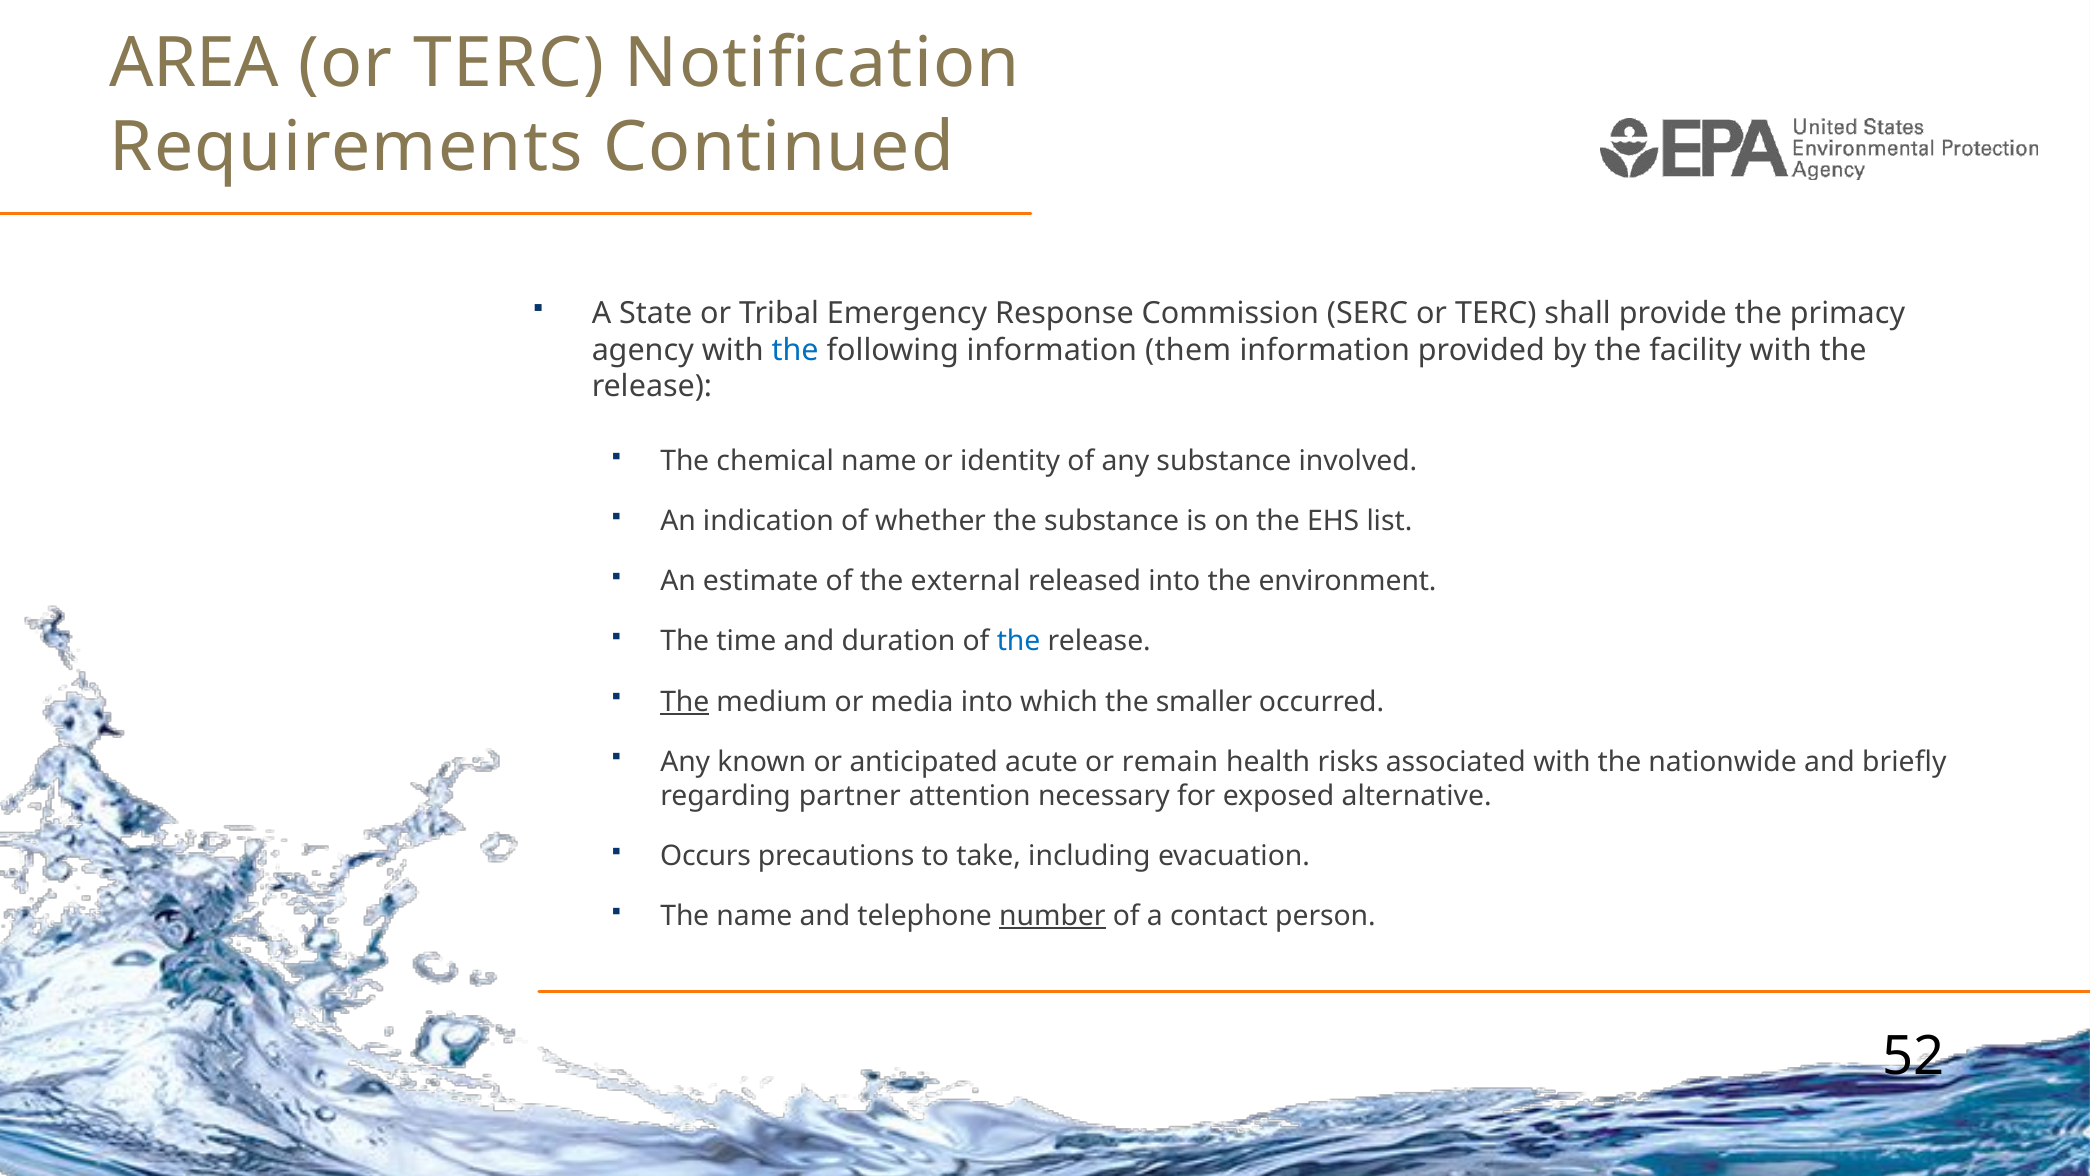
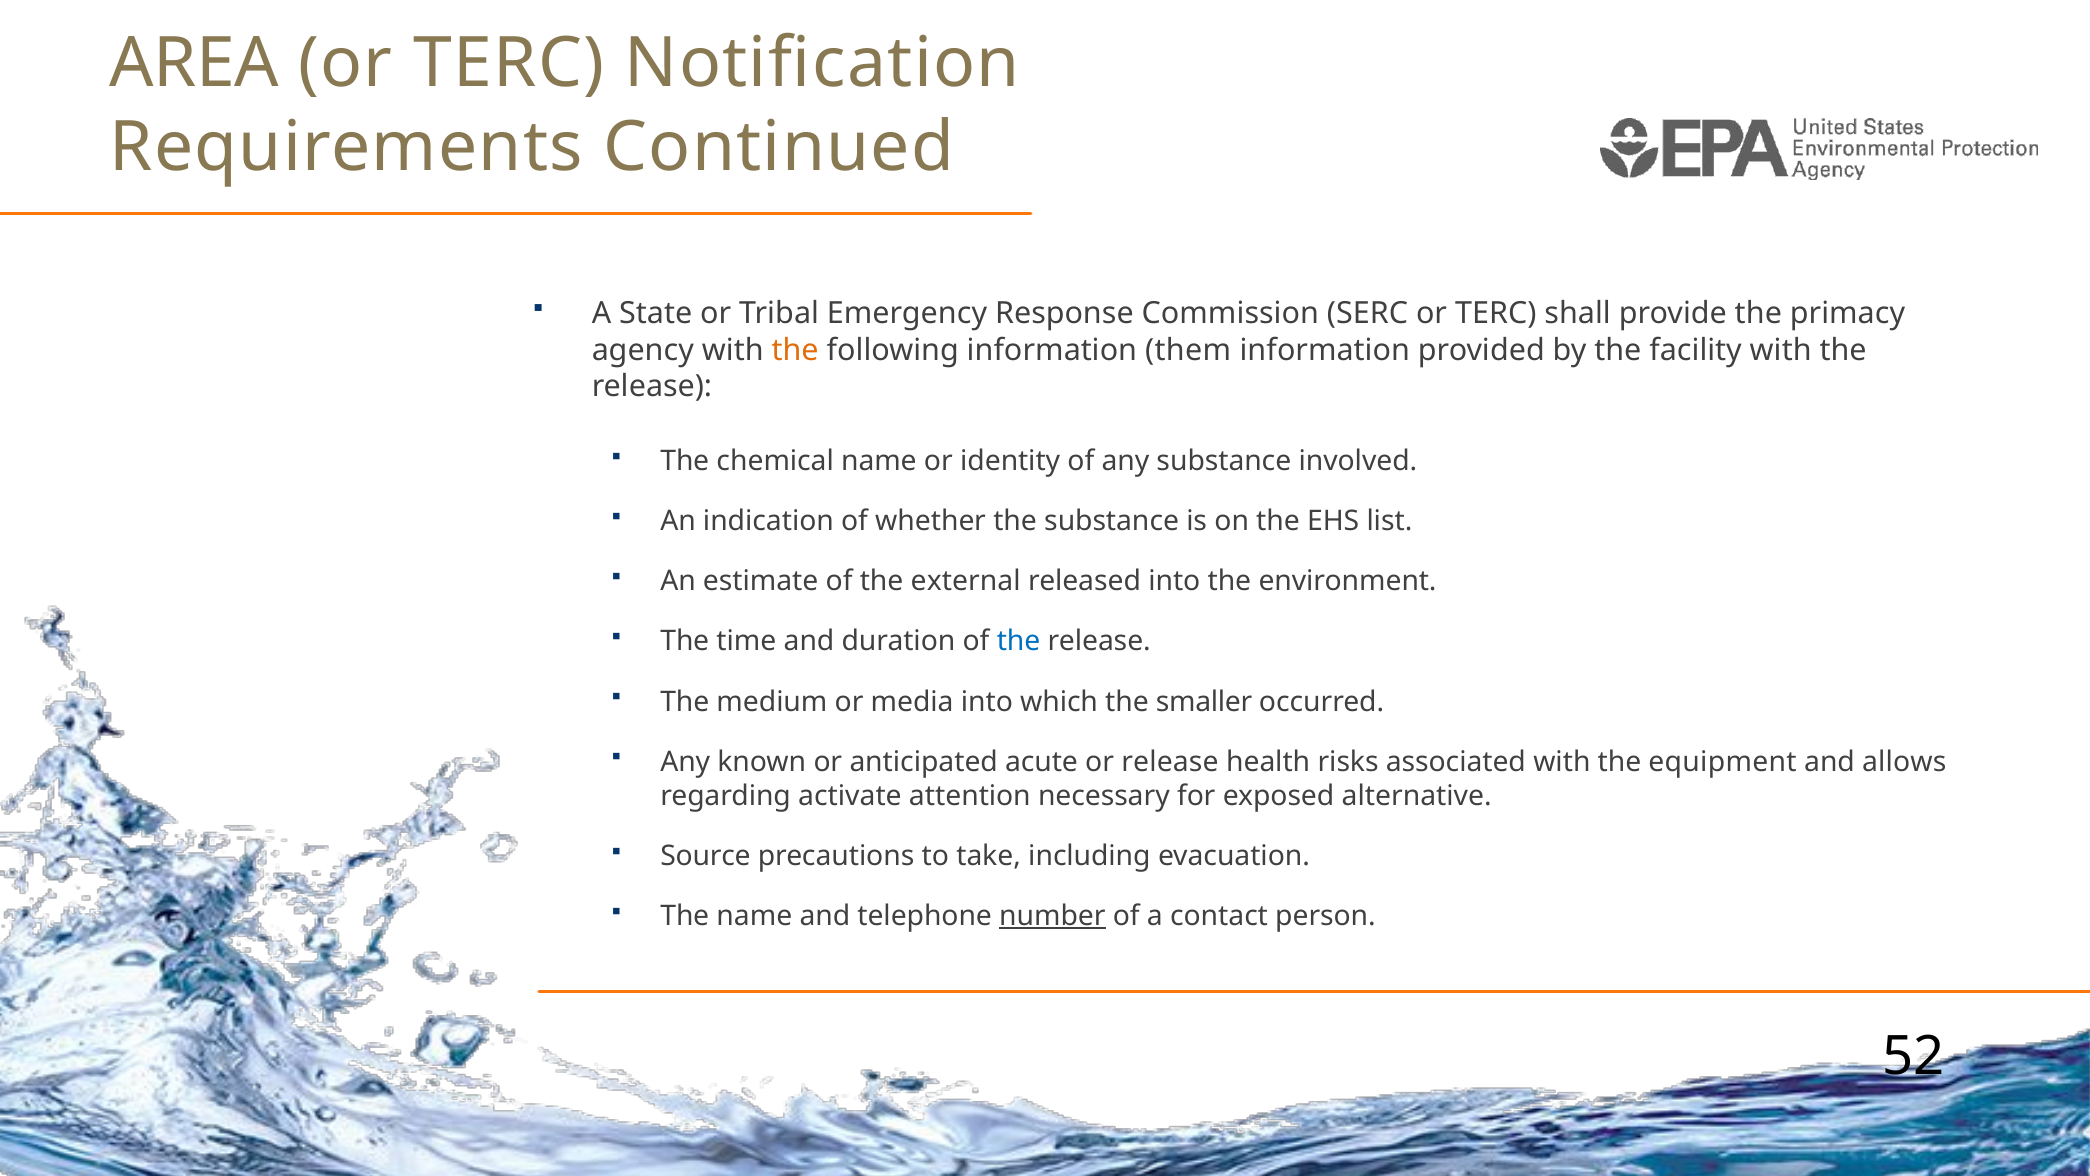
the at (795, 350) colour: blue -> orange
The at (685, 702) underline: present -> none
or remain: remain -> release
nationwide: nationwide -> equipment
briefly: briefly -> allows
partner: partner -> activate
Occurs: Occurs -> Source
